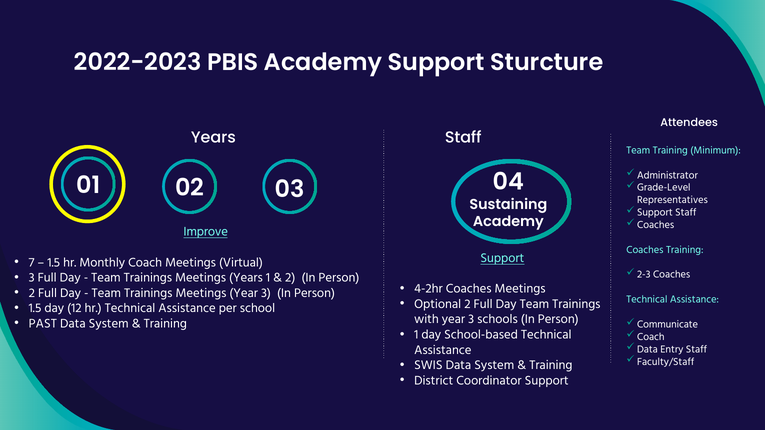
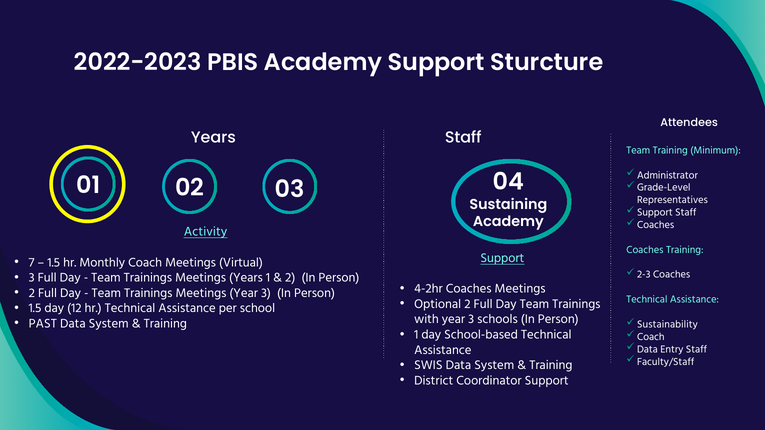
Improve: Improve -> Activity
Communicate: Communicate -> Sustainability
